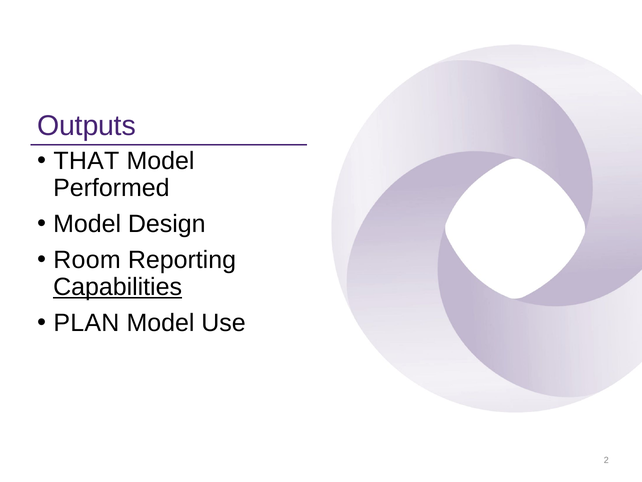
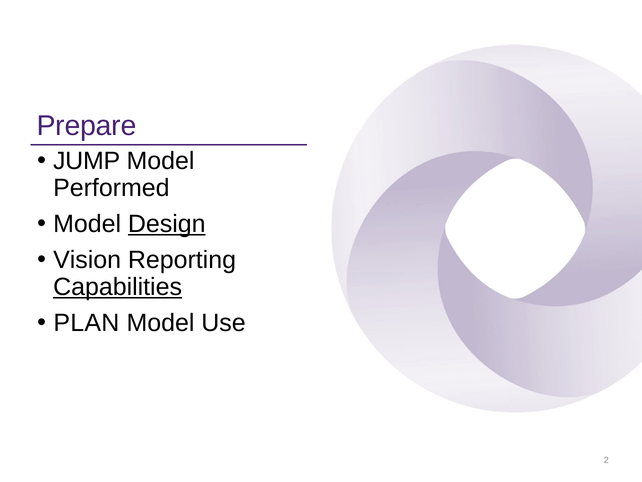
Outputs: Outputs -> Prepare
THAT: THAT -> JUMP
Design underline: none -> present
Room: Room -> Vision
